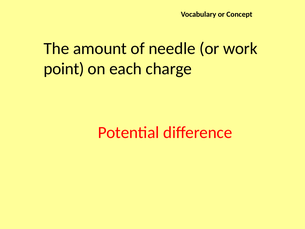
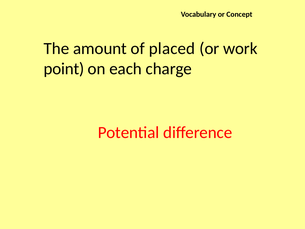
needle: needle -> placed
